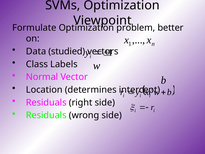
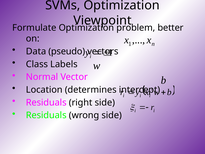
studied: studied -> pseudo
